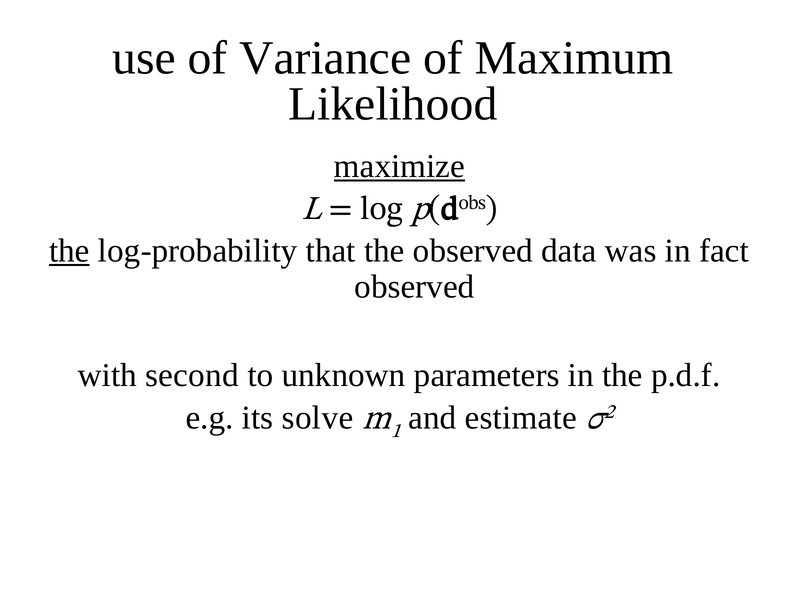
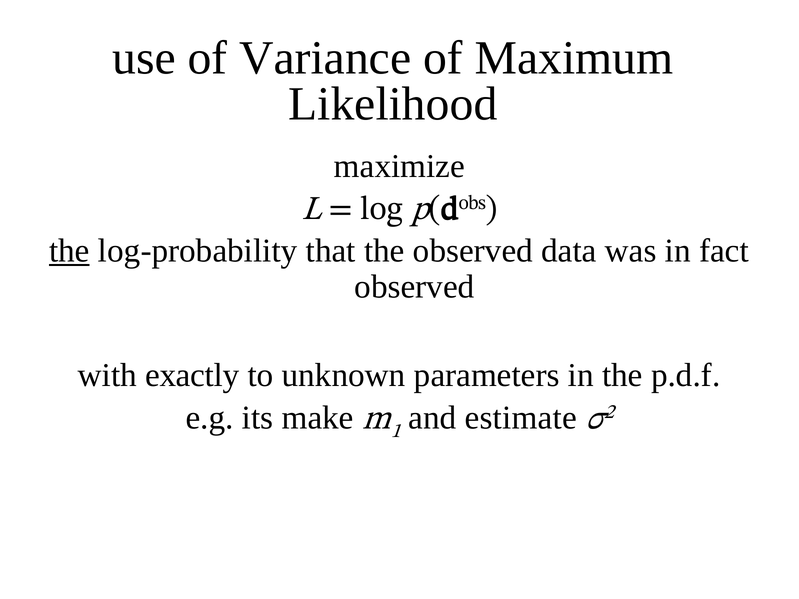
maximize underline: present -> none
second: second -> exactly
solve: solve -> make
